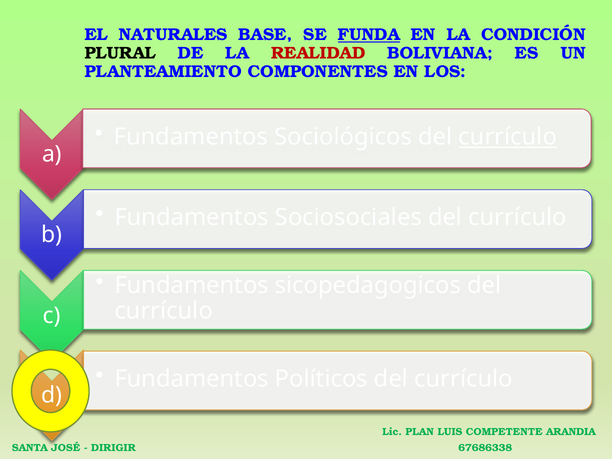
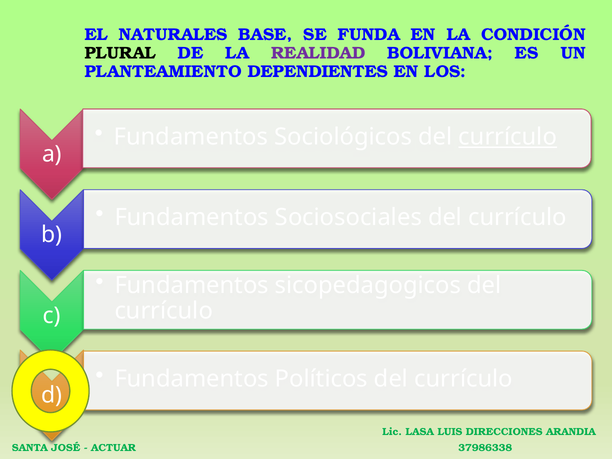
FUNDA underline: present -> none
REALIDAD colour: red -> purple
COMPONENTES: COMPONENTES -> DEPENDIENTES
PLAN: PLAN -> LASA
COMPETENTE: COMPETENTE -> DIRECCIONES
DIRIGIR: DIRIGIR -> ACTUAR
67686338: 67686338 -> 37986338
